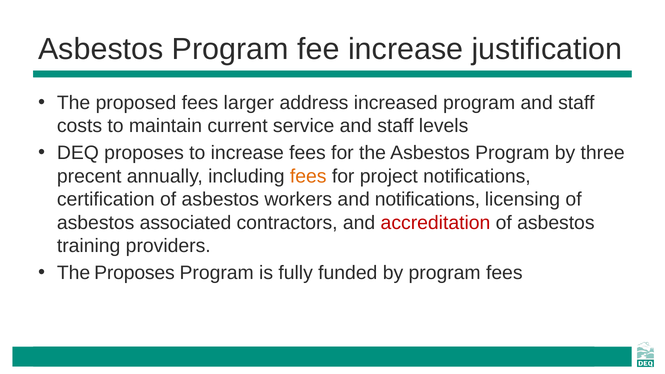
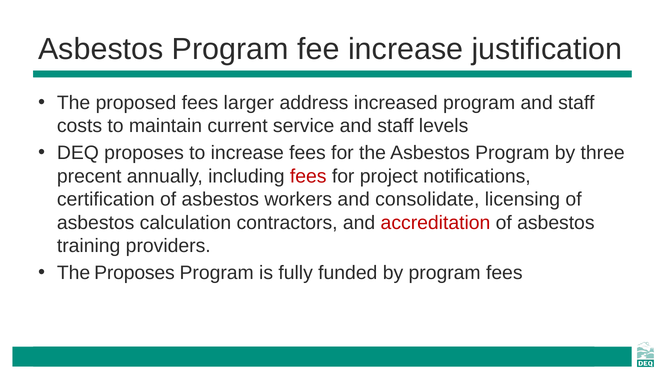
fees at (308, 176) colour: orange -> red
and notifications: notifications -> consolidate
associated: associated -> calculation
